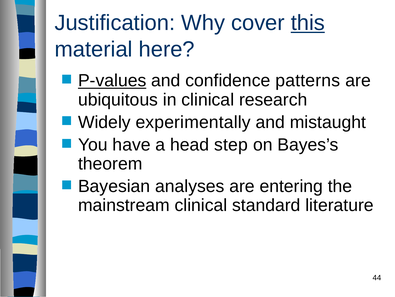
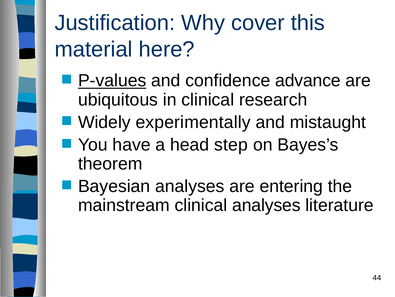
this underline: present -> none
patterns: patterns -> advance
clinical standard: standard -> analyses
